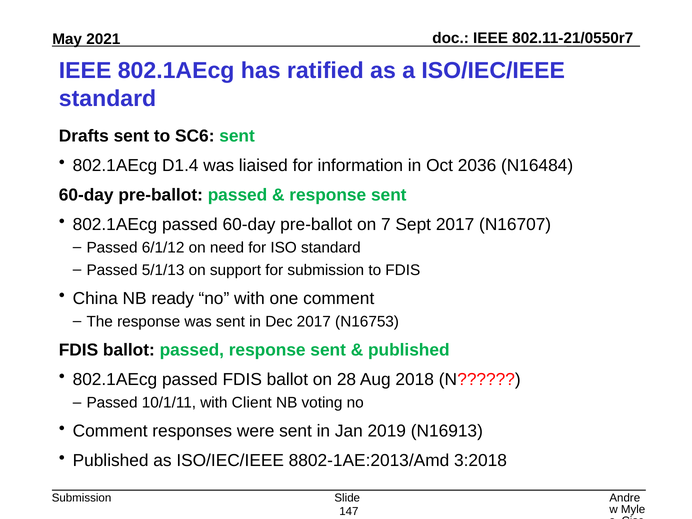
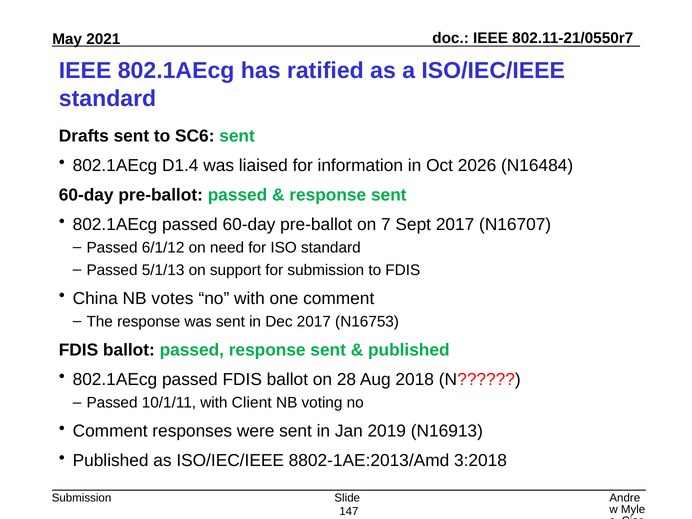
2036: 2036 -> 2026
ready: ready -> votes
